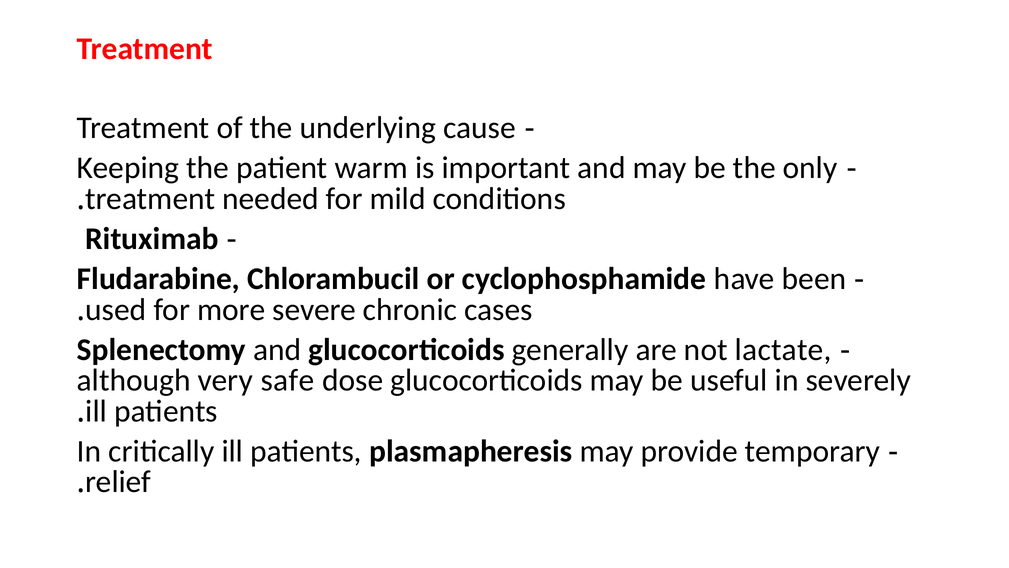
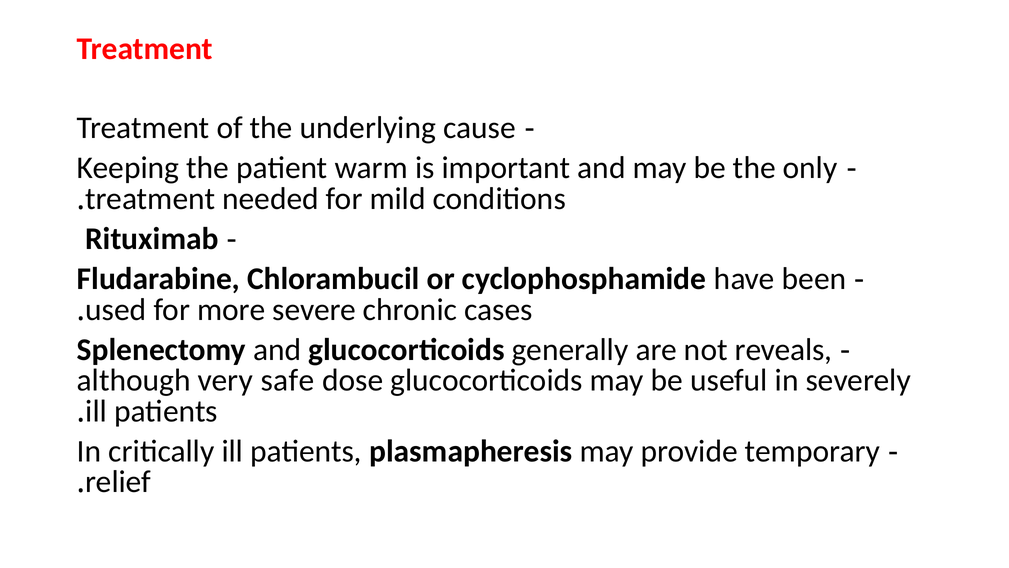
lactate: lactate -> reveals
